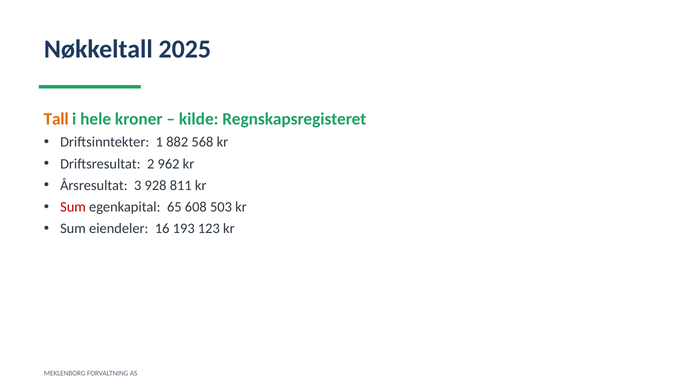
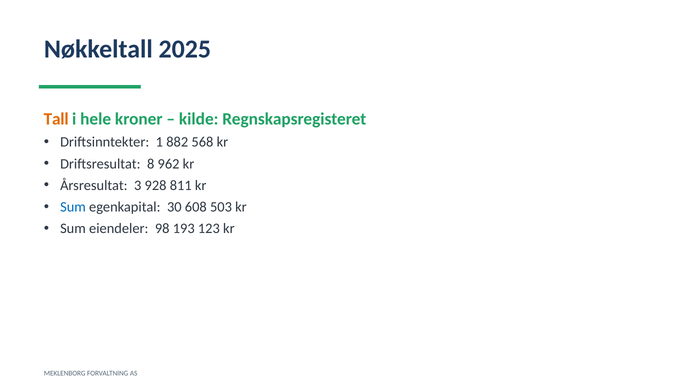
2: 2 -> 8
Sum at (73, 207) colour: red -> blue
65: 65 -> 30
16: 16 -> 98
